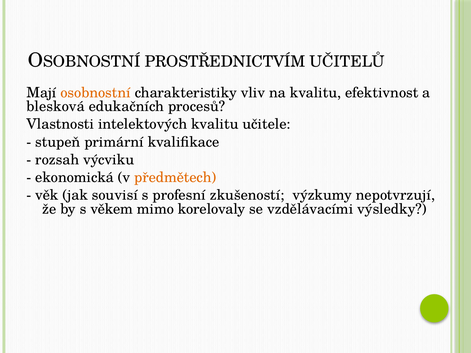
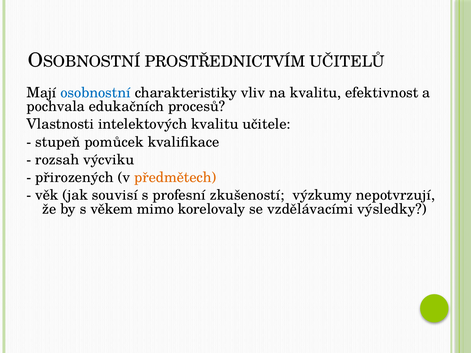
osobnostní colour: orange -> blue
blesková: blesková -> pochvala
primární: primární -> pomůcek
ekonomická: ekonomická -> přirozených
